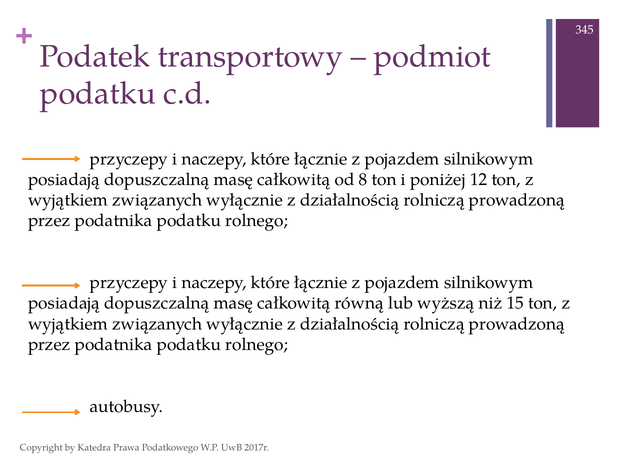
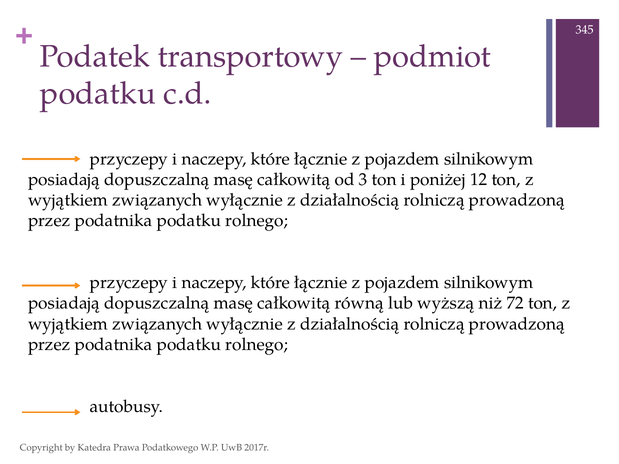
8: 8 -> 3
15: 15 -> 72
